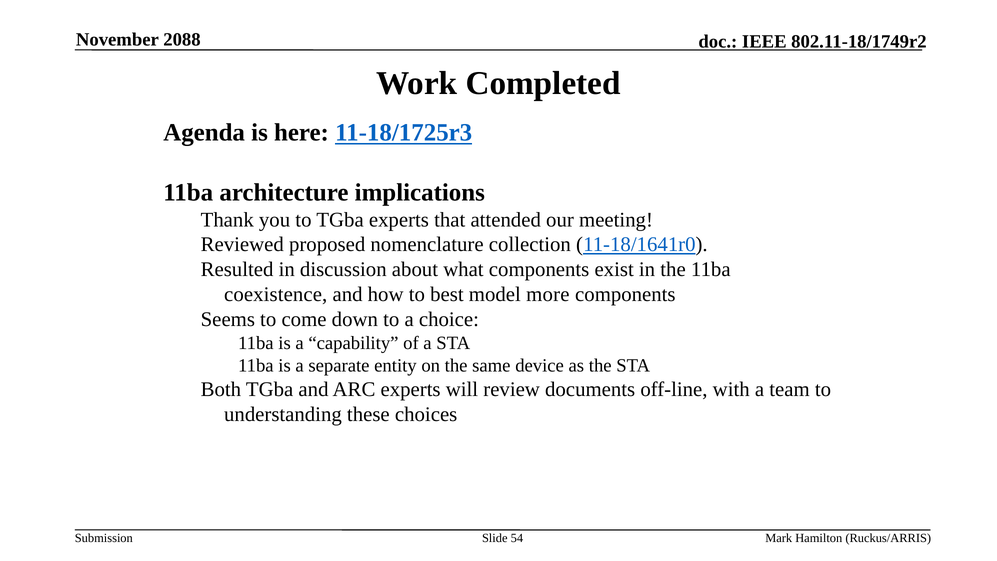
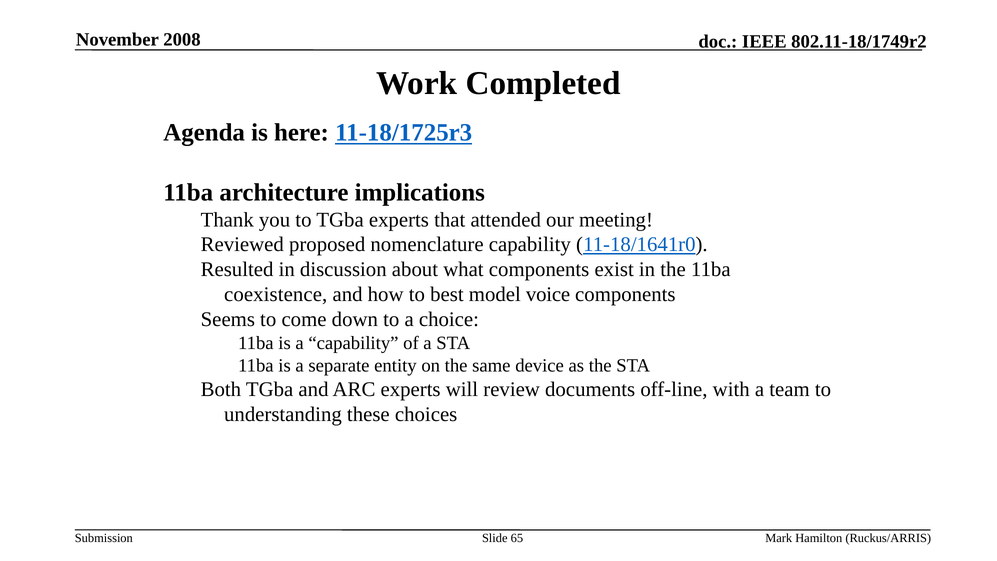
2088: 2088 -> 2008
nomenclature collection: collection -> capability
more: more -> voice
54: 54 -> 65
